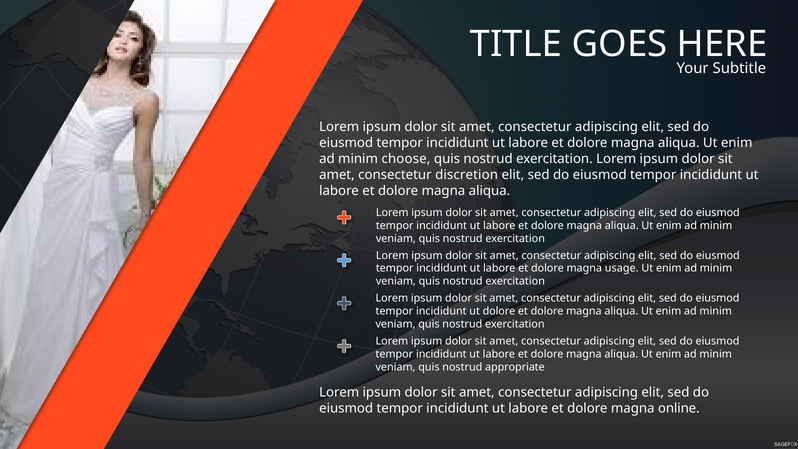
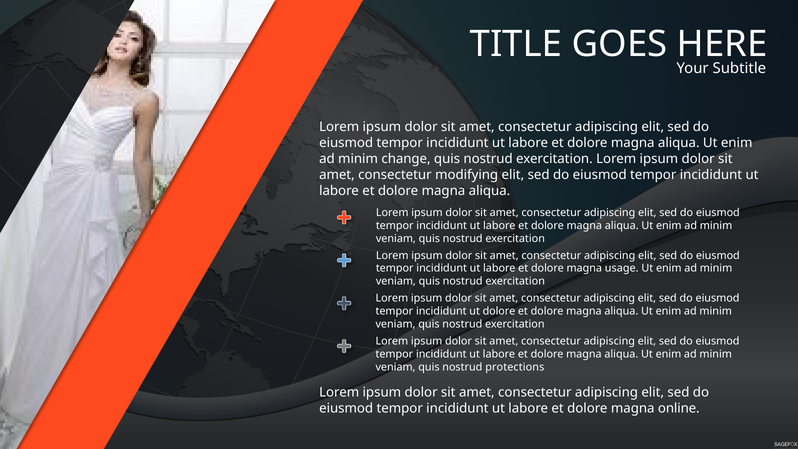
choose: choose -> change
discretion: discretion -> modifying
appropriate: appropriate -> protections
